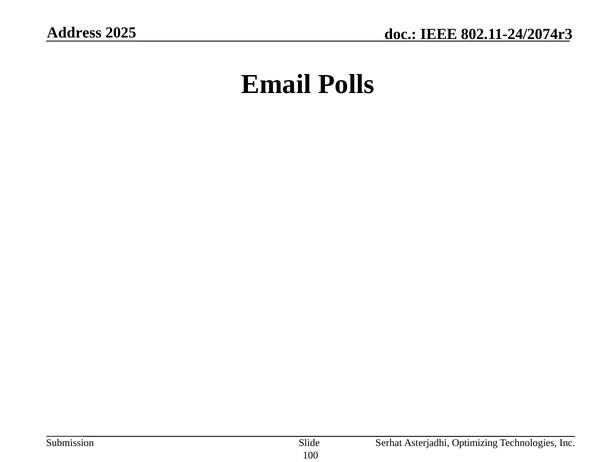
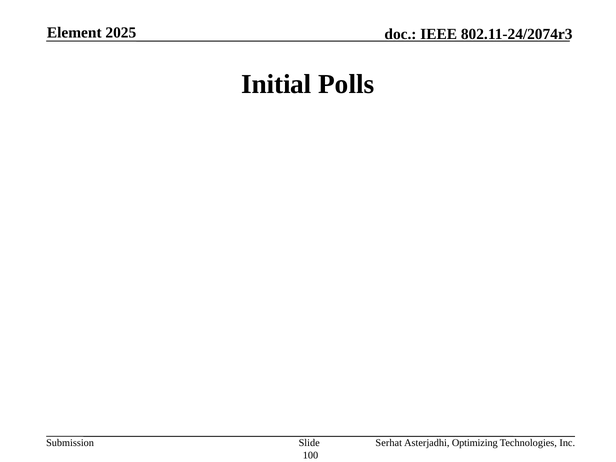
Address: Address -> Element
Email: Email -> Initial
